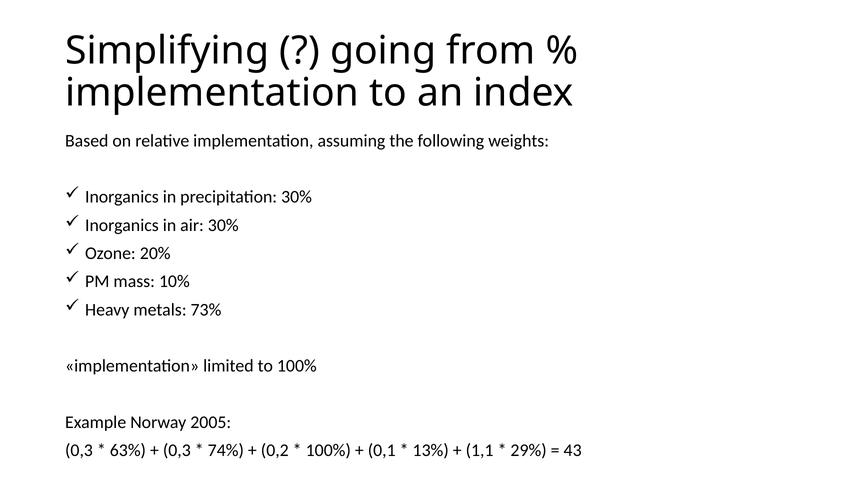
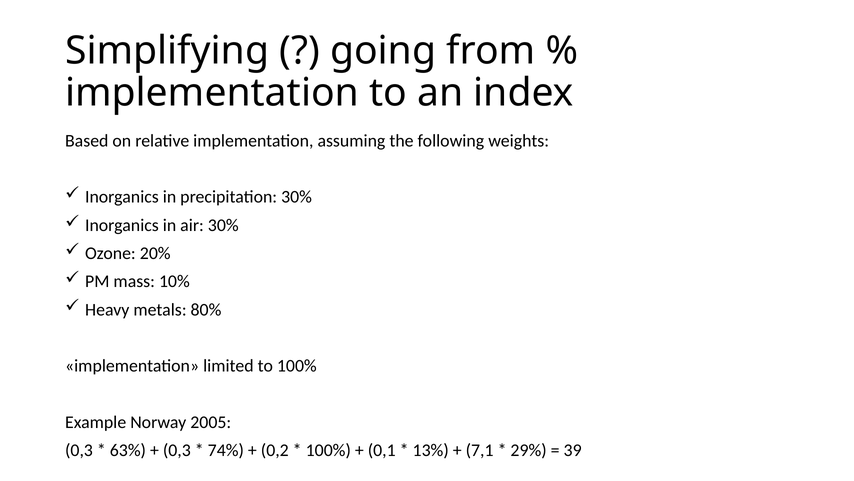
73%: 73% -> 80%
1,1: 1,1 -> 7,1
43: 43 -> 39
